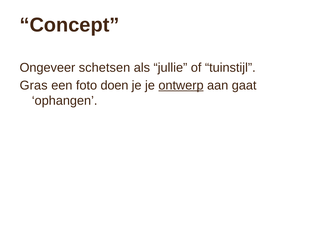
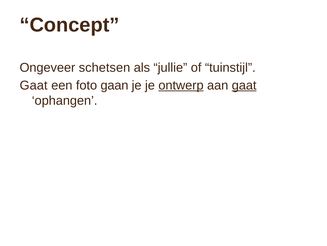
Gras at (34, 85): Gras -> Gaat
doen: doen -> gaan
gaat at (244, 85) underline: none -> present
